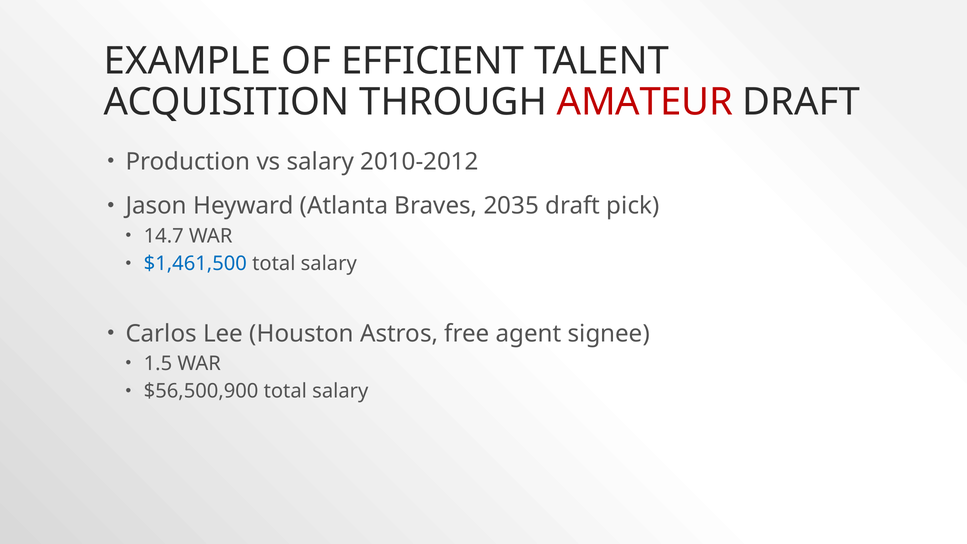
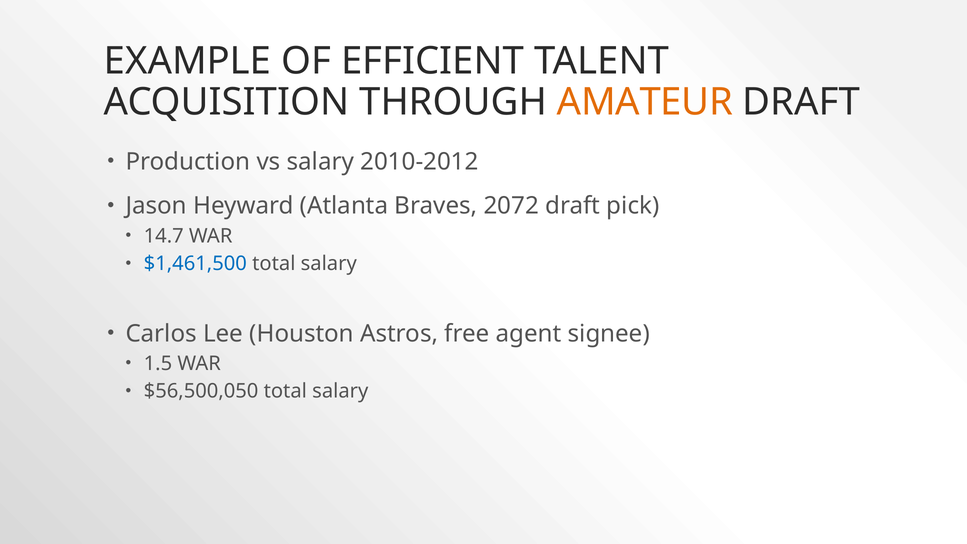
AMATEUR colour: red -> orange
2035: 2035 -> 2072
$56,500,900: $56,500,900 -> $56,500,050
